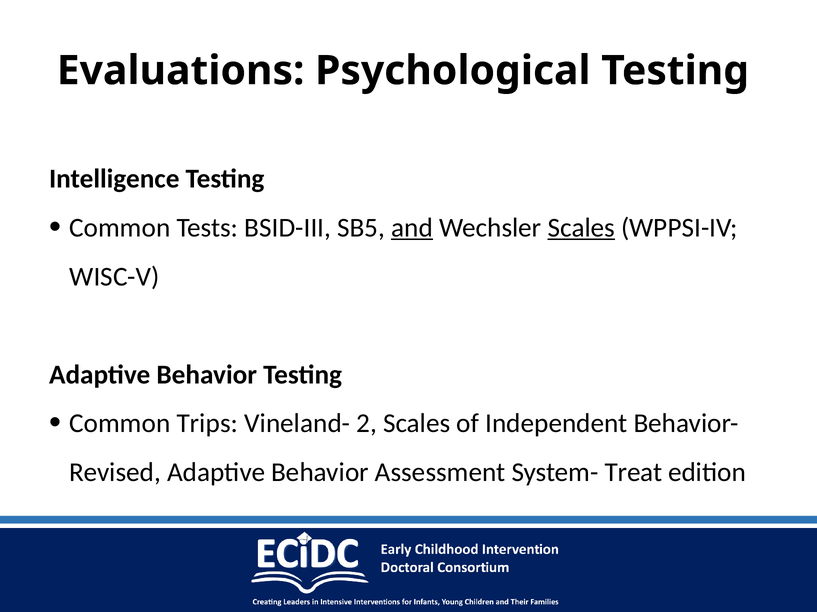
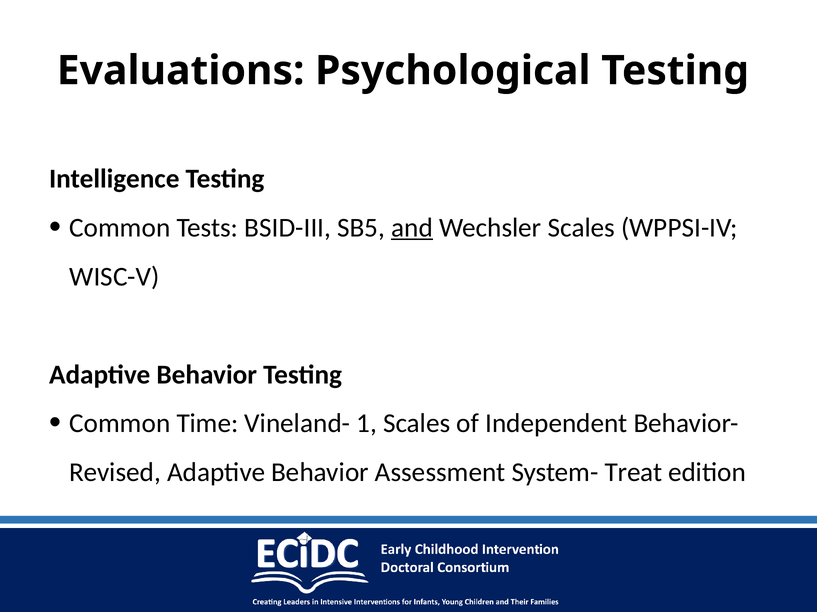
Scales at (581, 228) underline: present -> none
Trips: Trips -> Time
2: 2 -> 1
